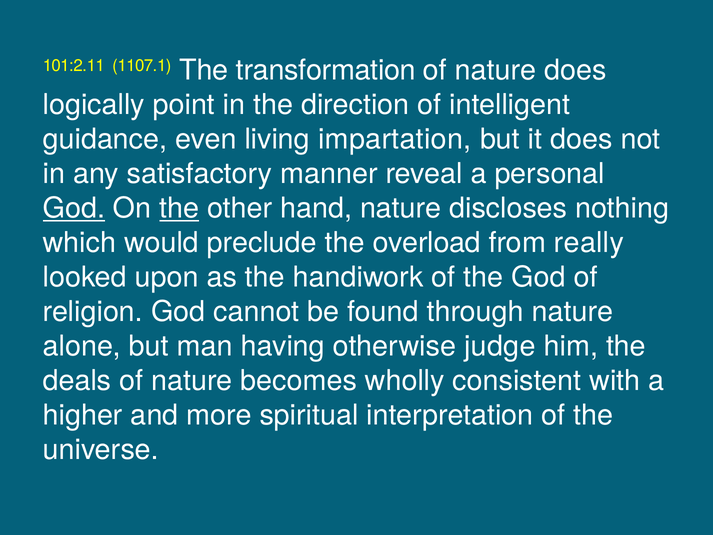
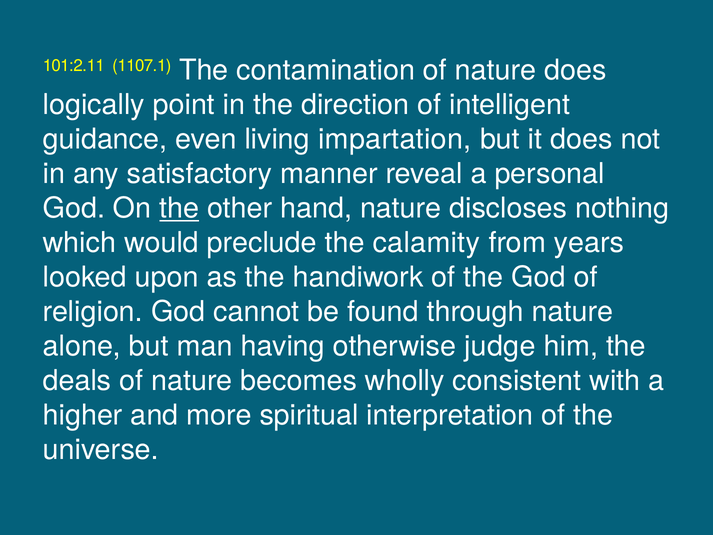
transformation: transformation -> contamination
God at (74, 208) underline: present -> none
overload: overload -> calamity
really: really -> years
